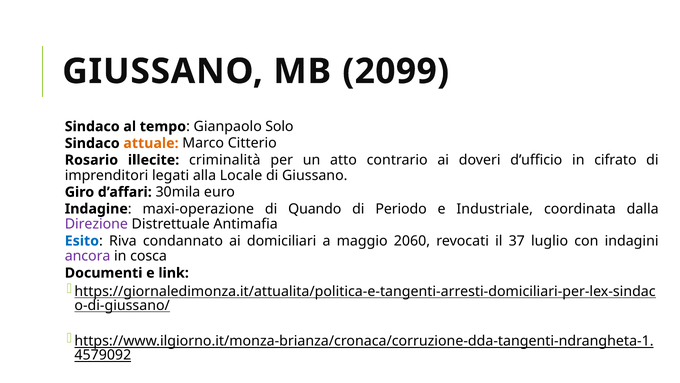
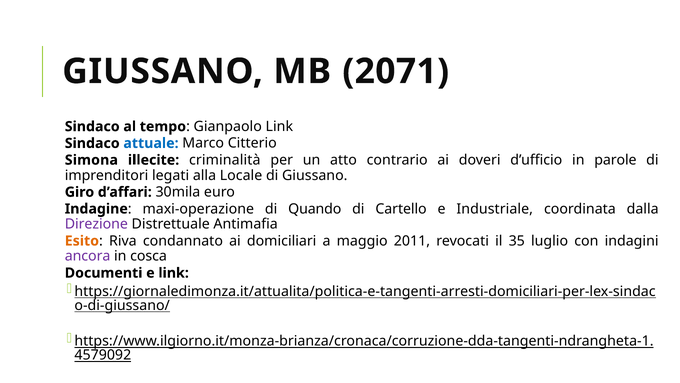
2099: 2099 -> 2071
Gianpaolo Solo: Solo -> Link
attuale colour: orange -> blue
Rosario: Rosario -> Simona
cifrato: cifrato -> parole
Periodo: Periodo -> Cartello
Esito colour: blue -> orange
2060: 2060 -> 2011
37: 37 -> 35
